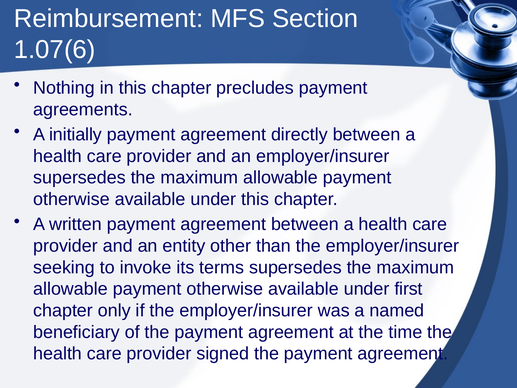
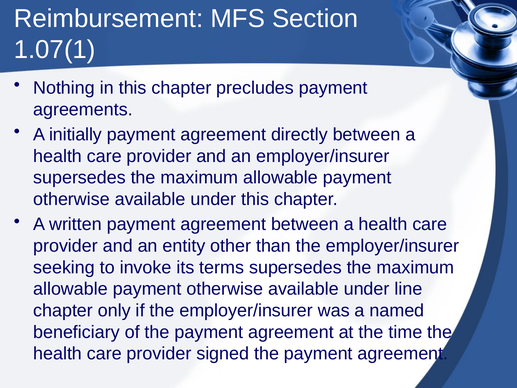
1.07(6: 1.07(6 -> 1.07(1
first: first -> line
